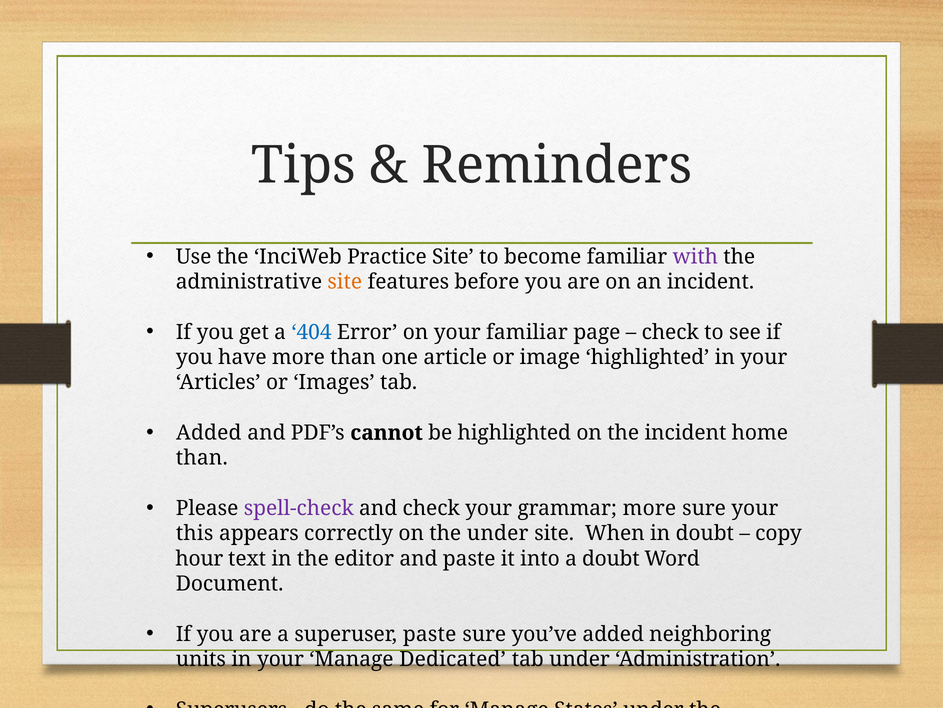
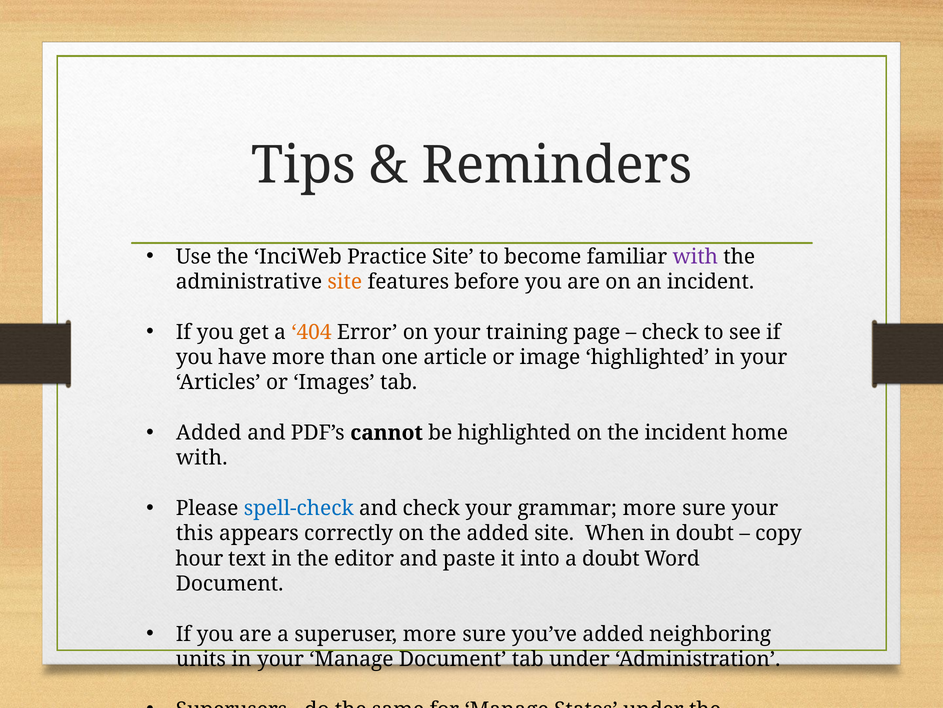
404 colour: blue -> orange
your familiar: familiar -> training
than at (202, 458): than -> with
spell-check colour: purple -> blue
the under: under -> added
superuser paste: paste -> more
Manage Dedicated: Dedicated -> Document
